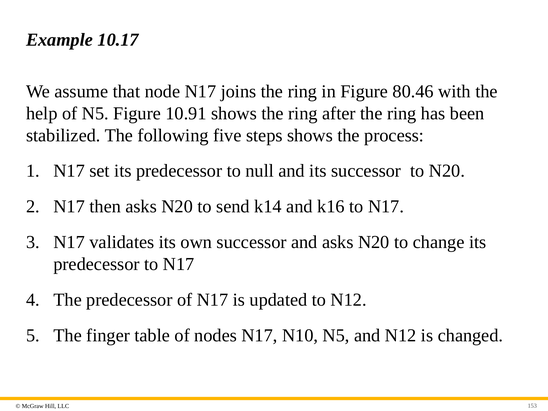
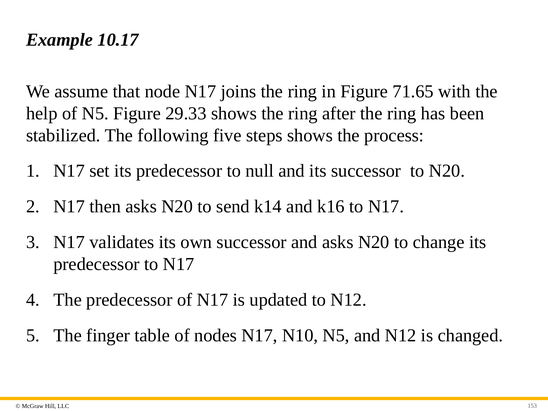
80.46: 80.46 -> 71.65
10.91: 10.91 -> 29.33
